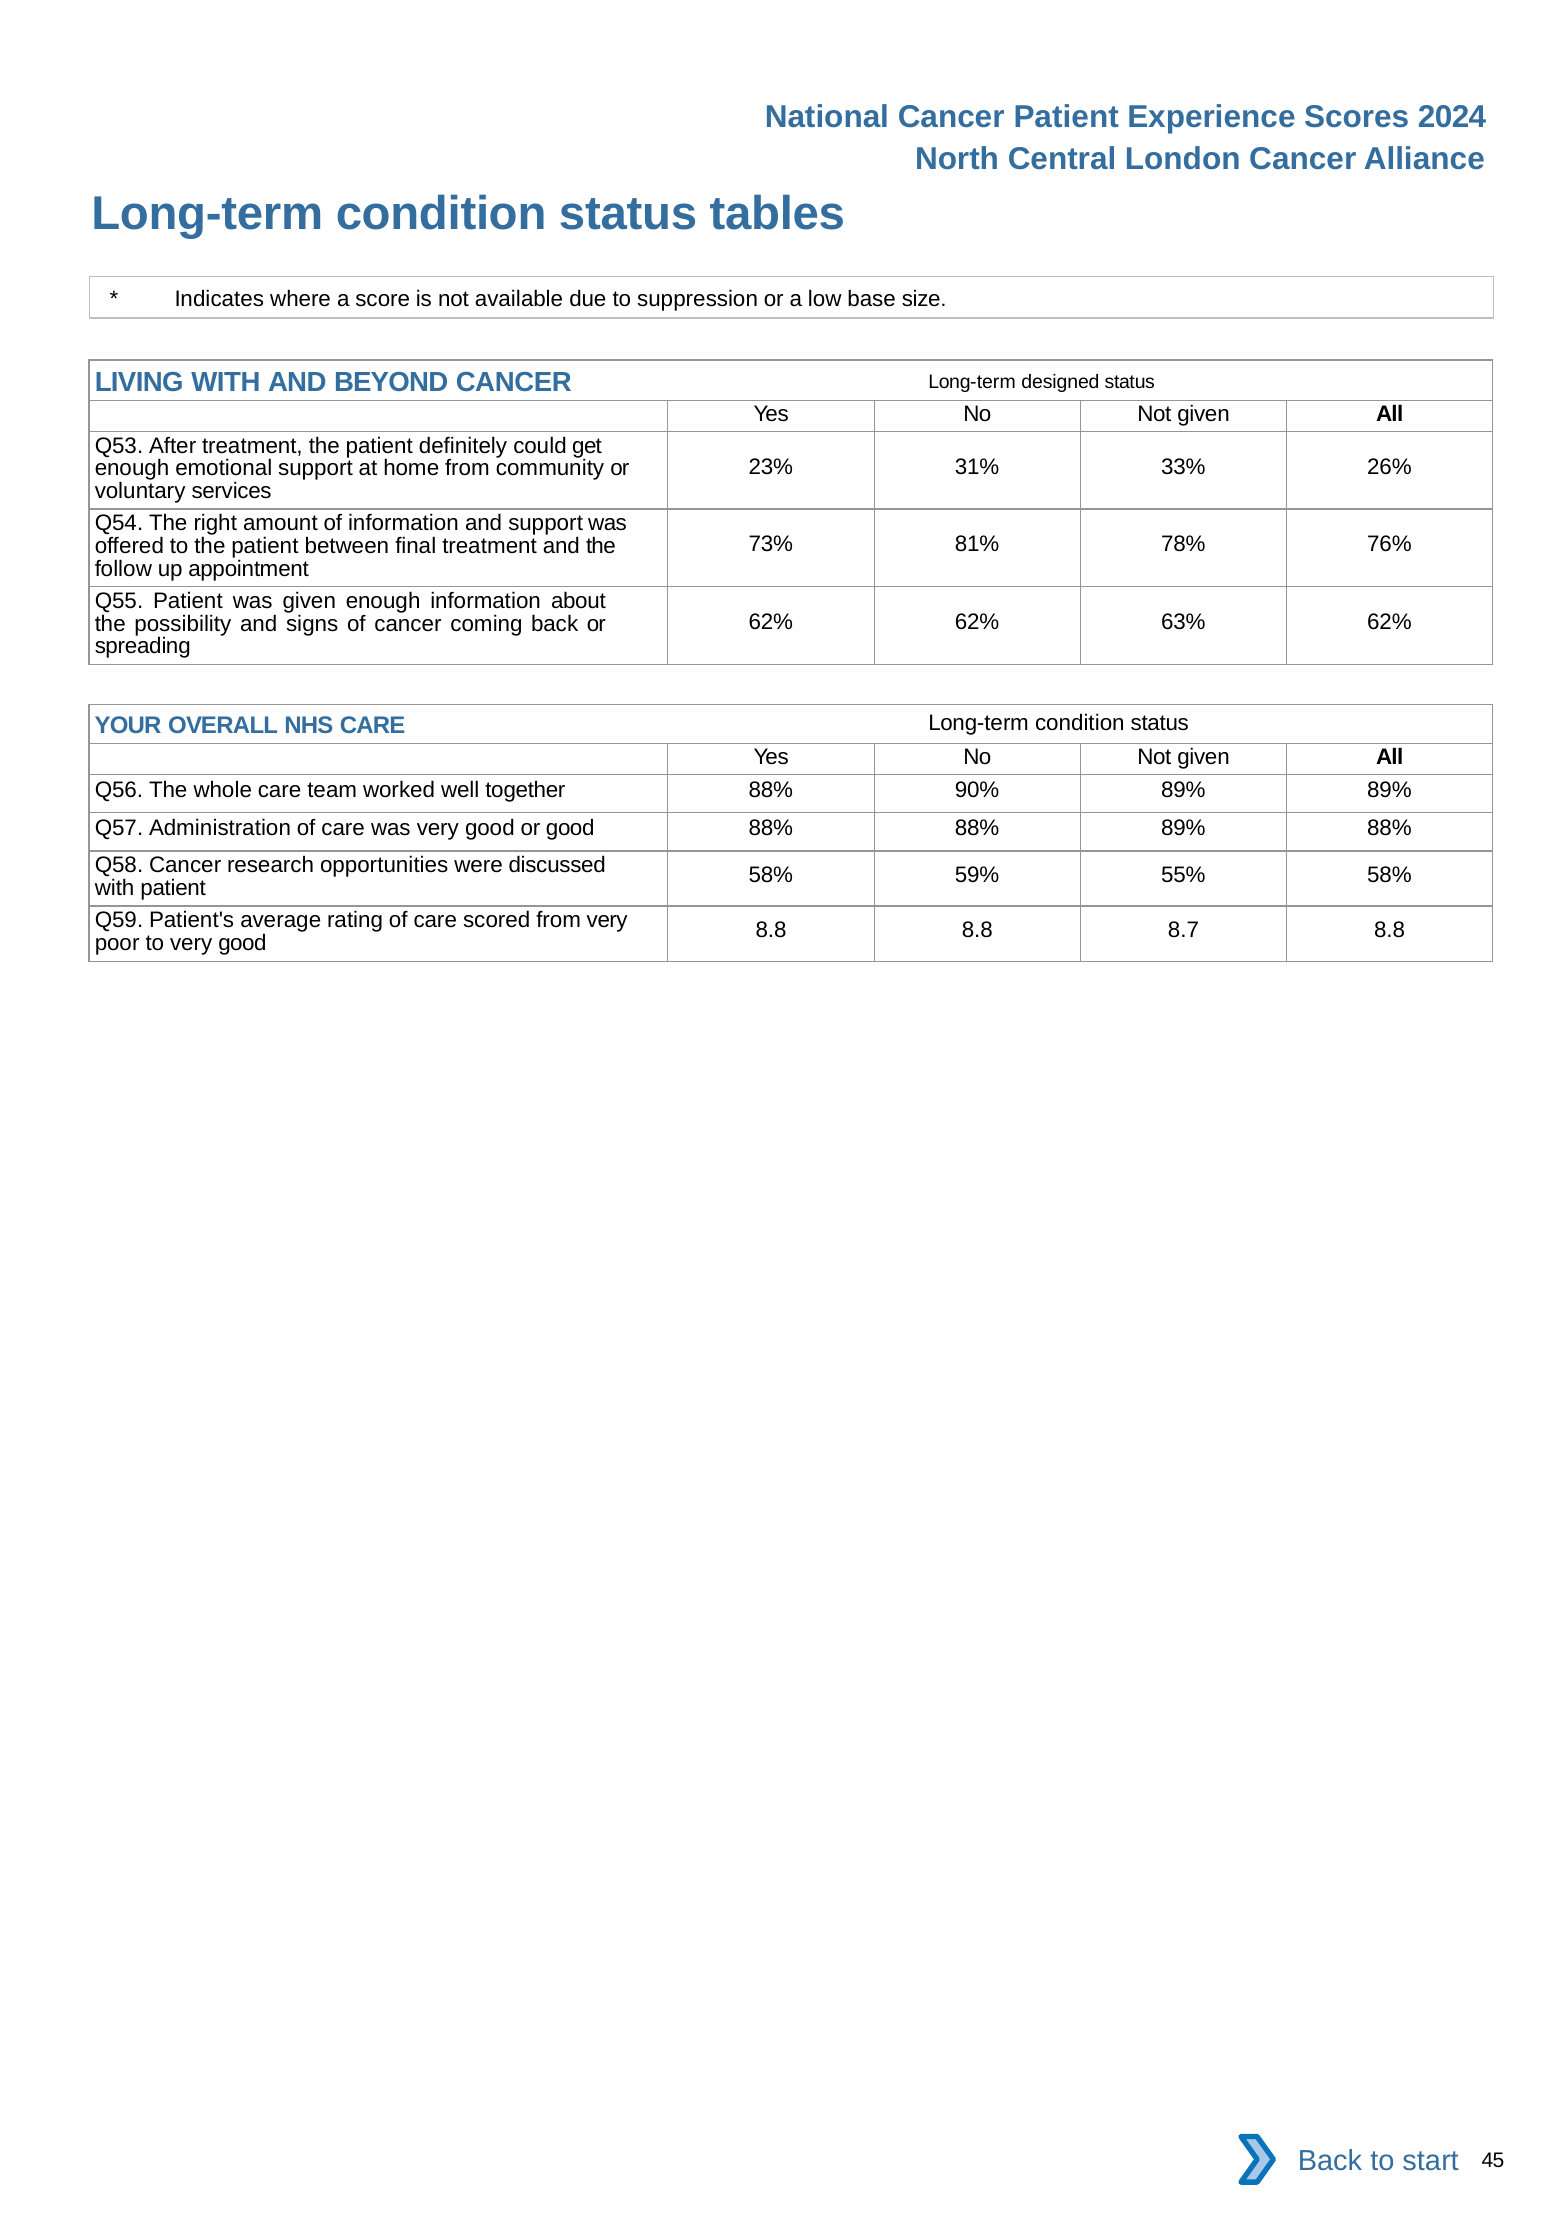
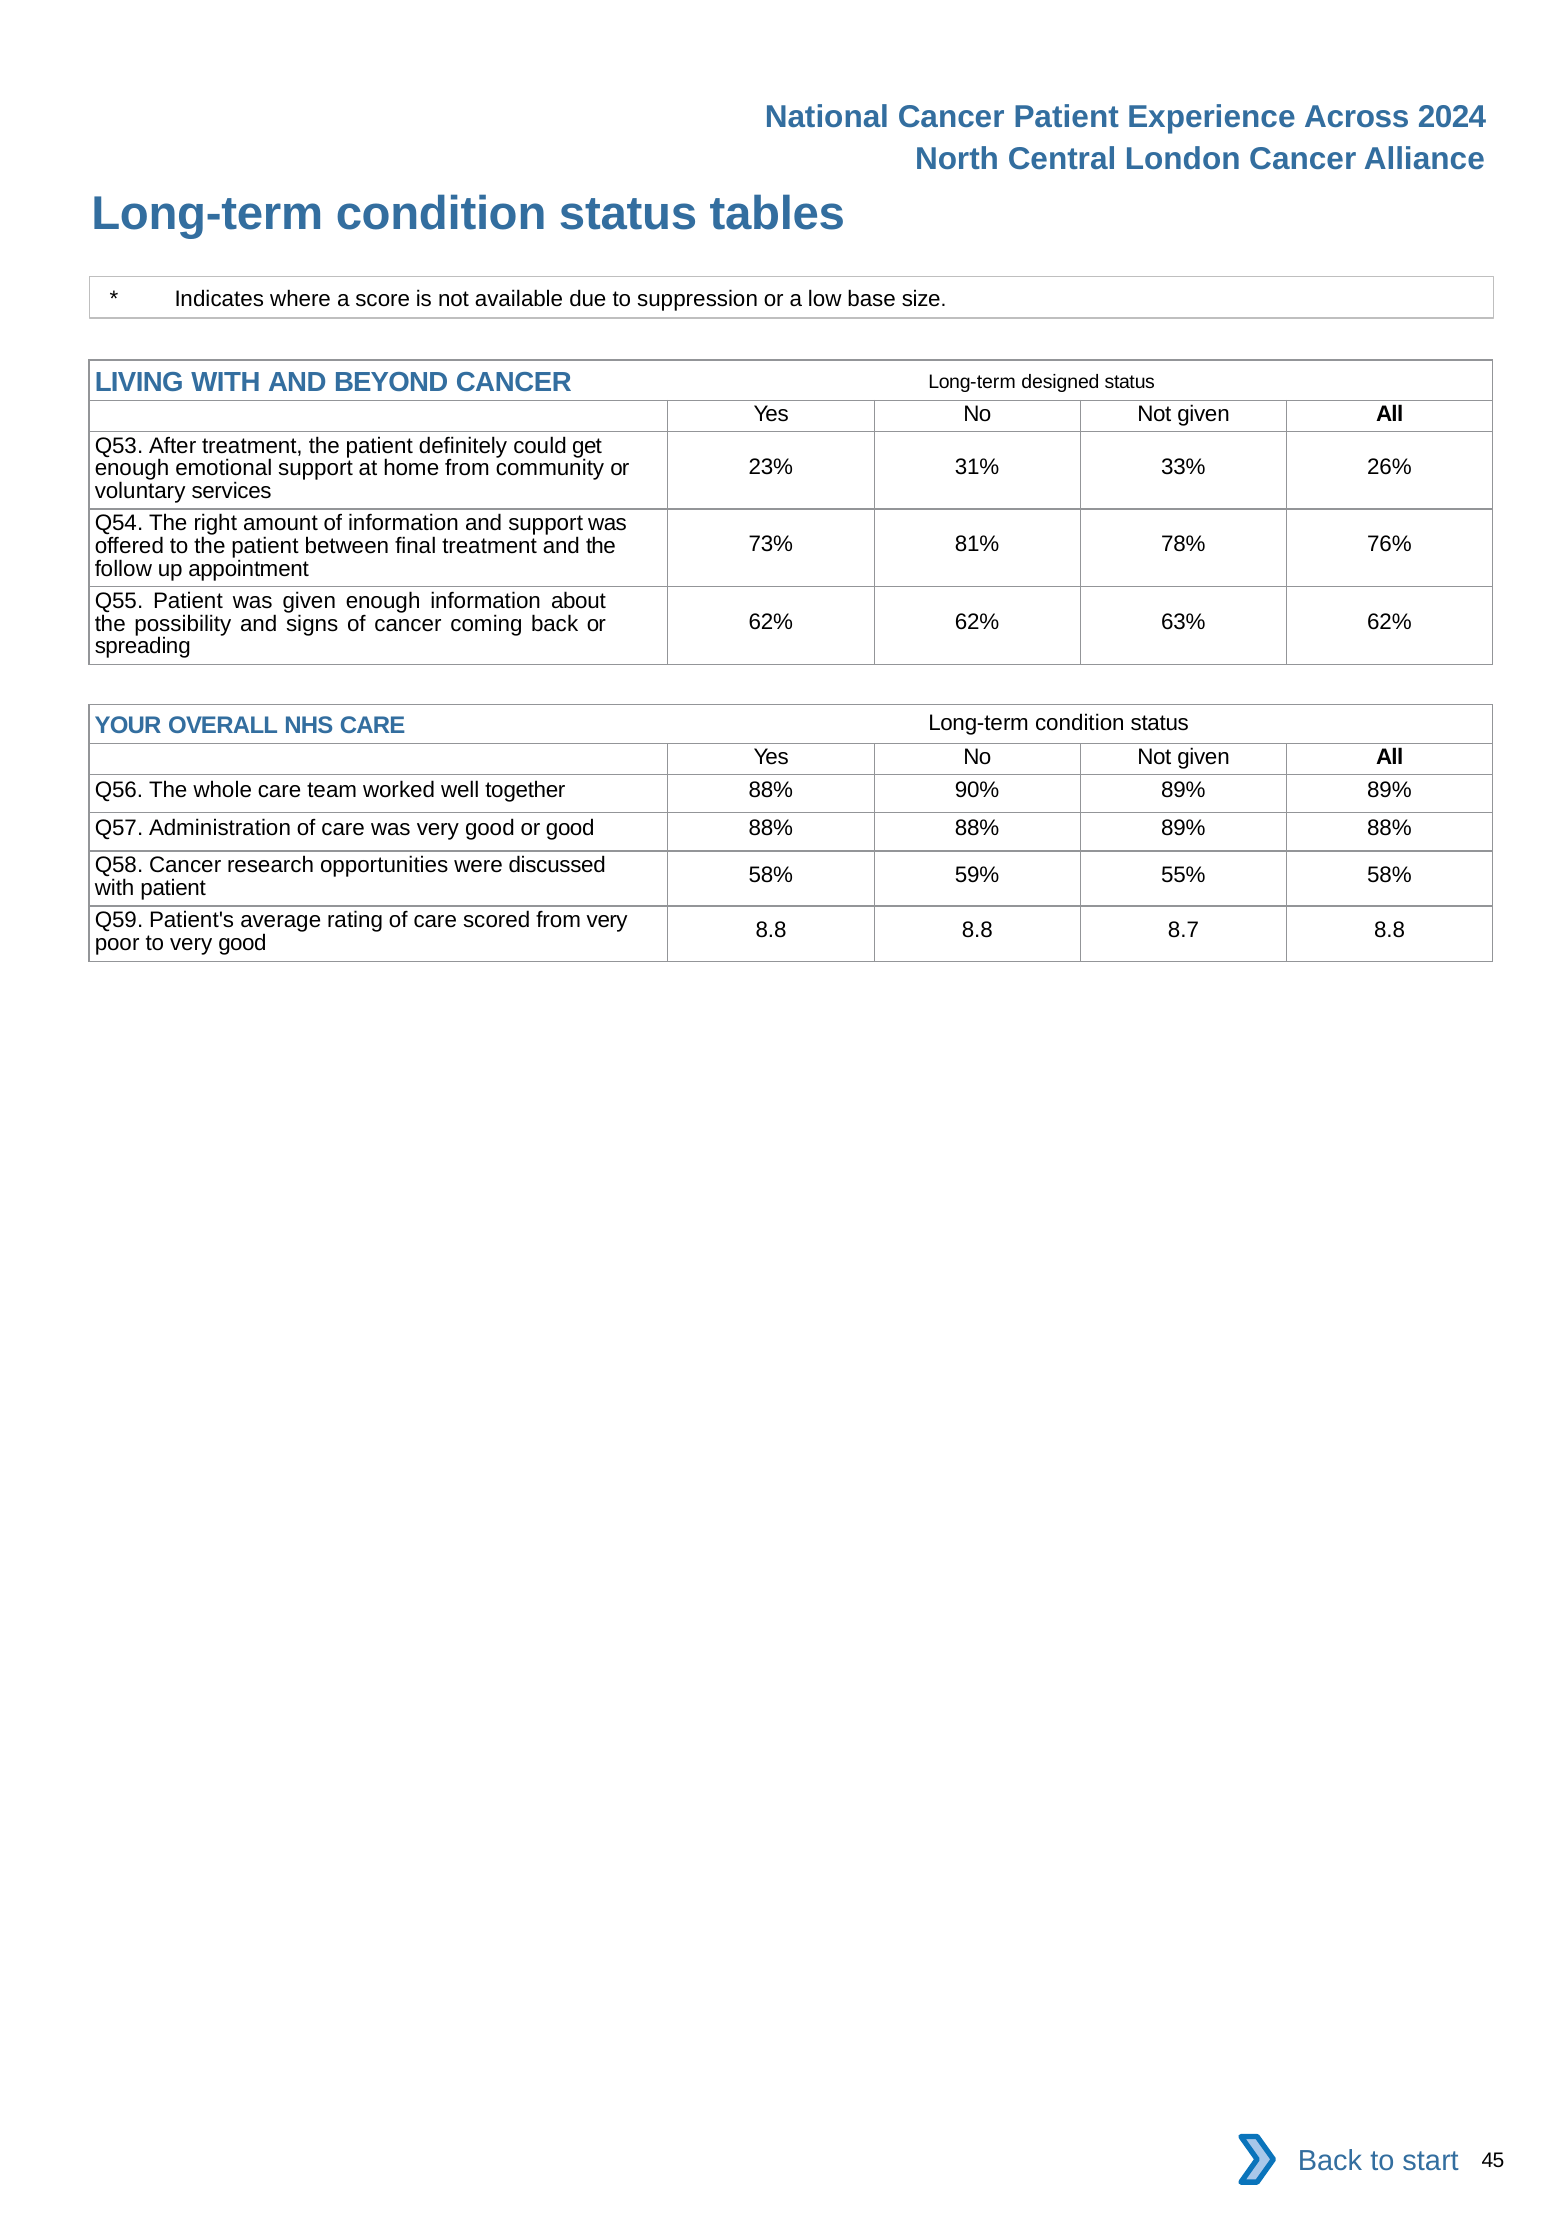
Scores: Scores -> Across
